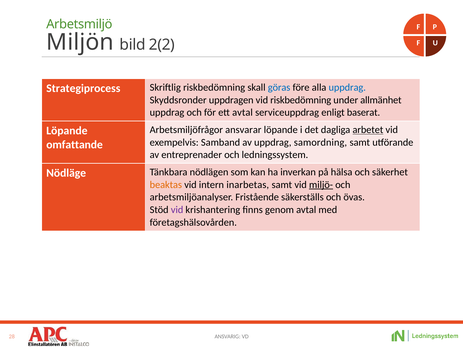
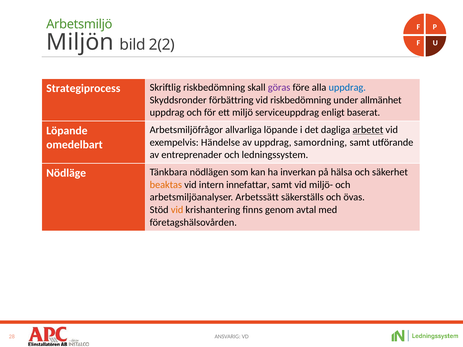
göras colour: blue -> purple
uppdragen: uppdragen -> förbättring
ett avtal: avtal -> miljö
ansvarar: ansvarar -> allvarliga
Samband: Samband -> Händelse
omfattande: omfattande -> omedelbart
inarbetas: inarbetas -> innefattar
miljö- underline: present -> none
Fristående: Fristående -> Arbetssätt
vid at (177, 210) colour: purple -> orange
